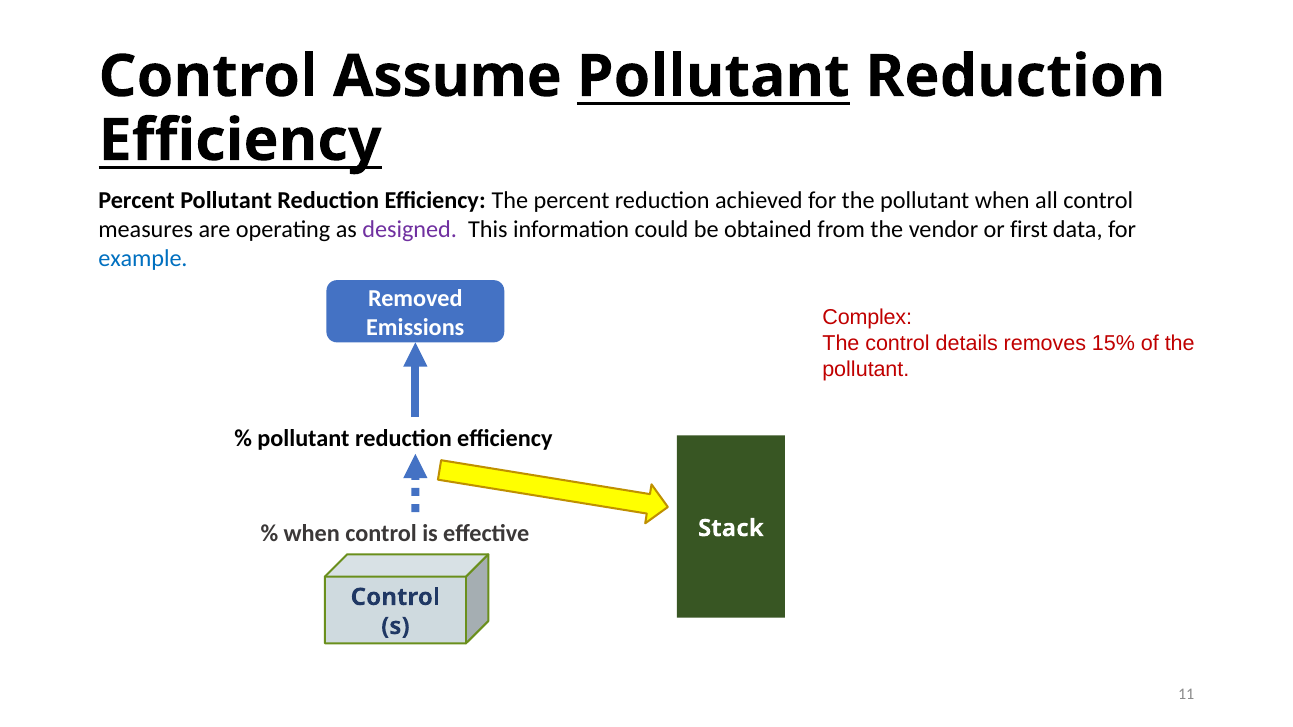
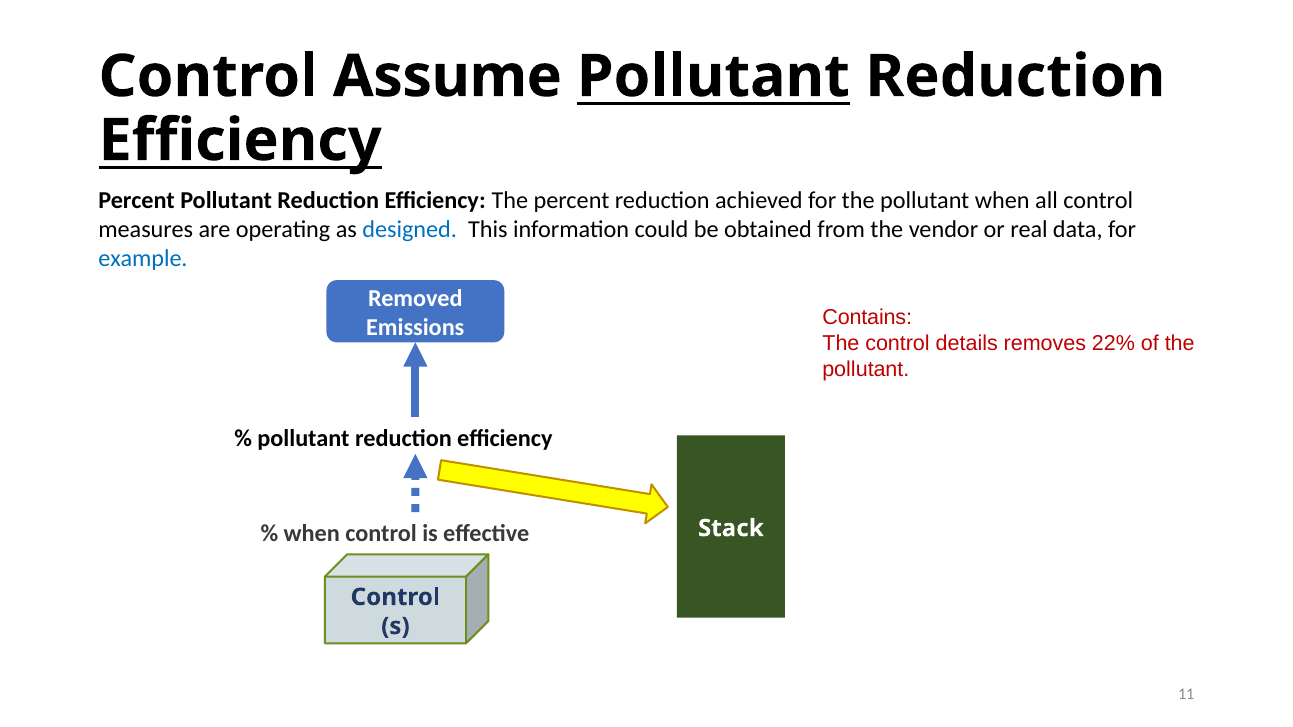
designed colour: purple -> blue
first: first -> real
Complex: Complex -> Contains
15%: 15% -> 22%
